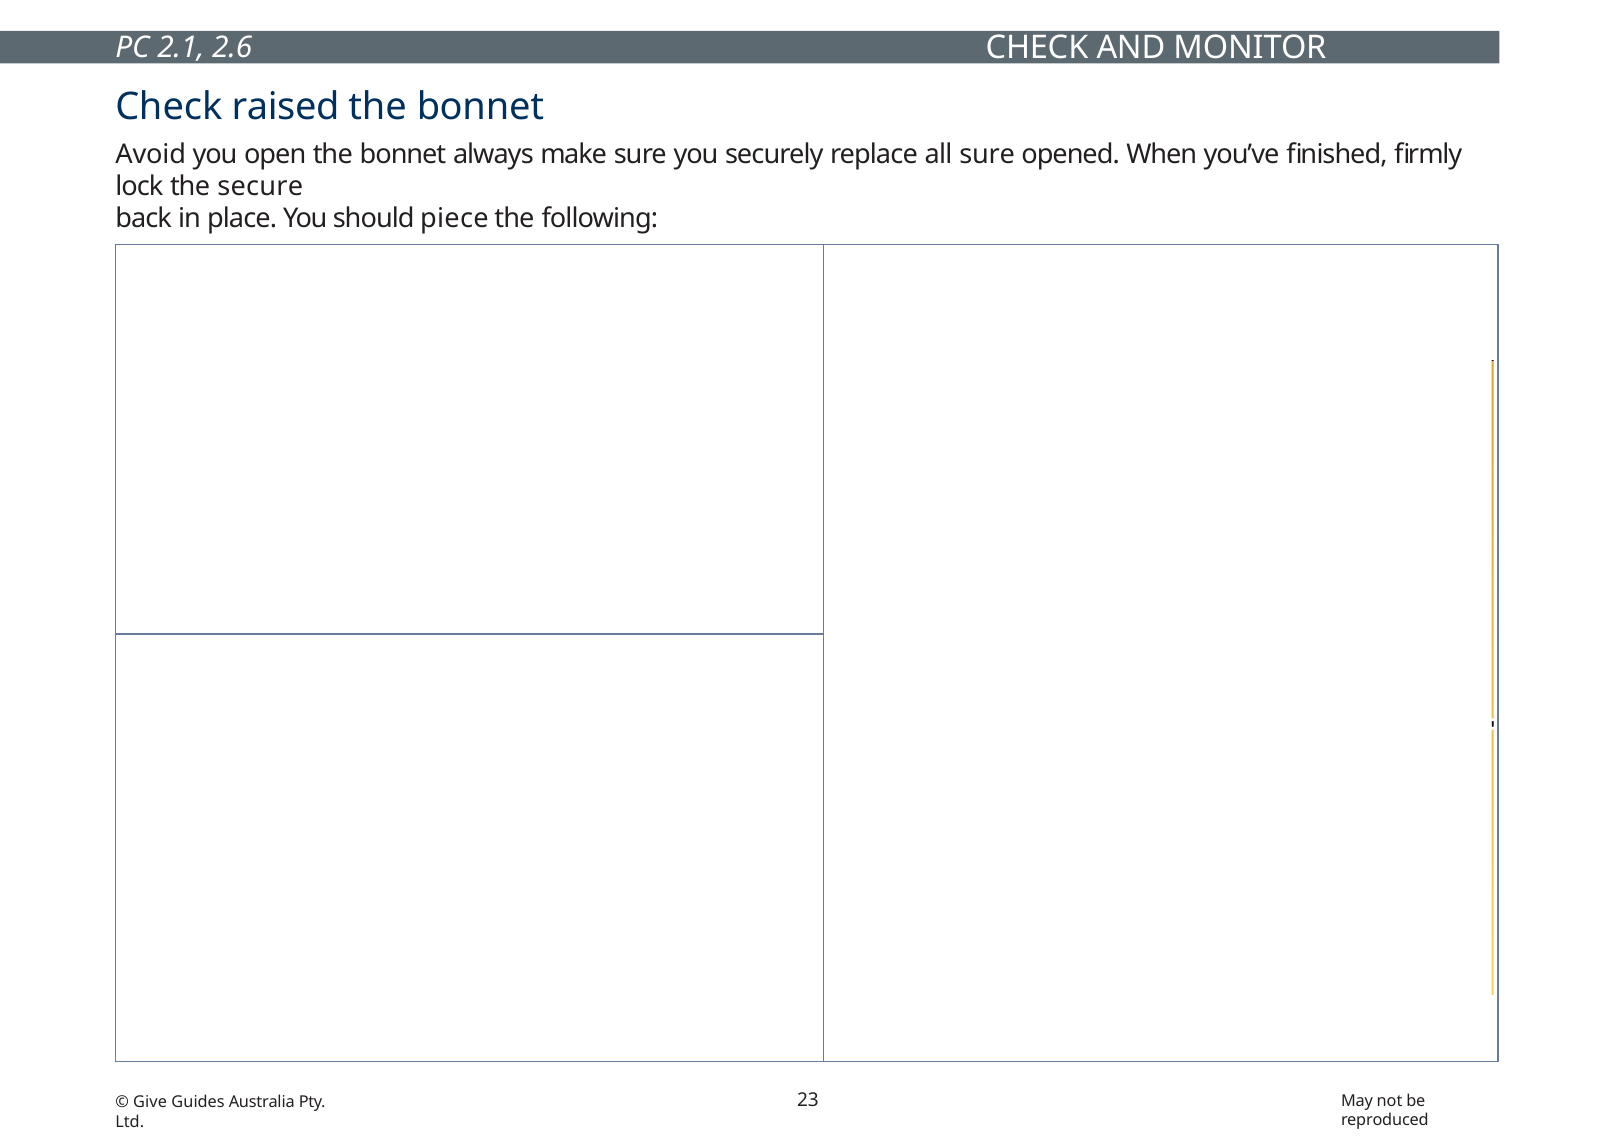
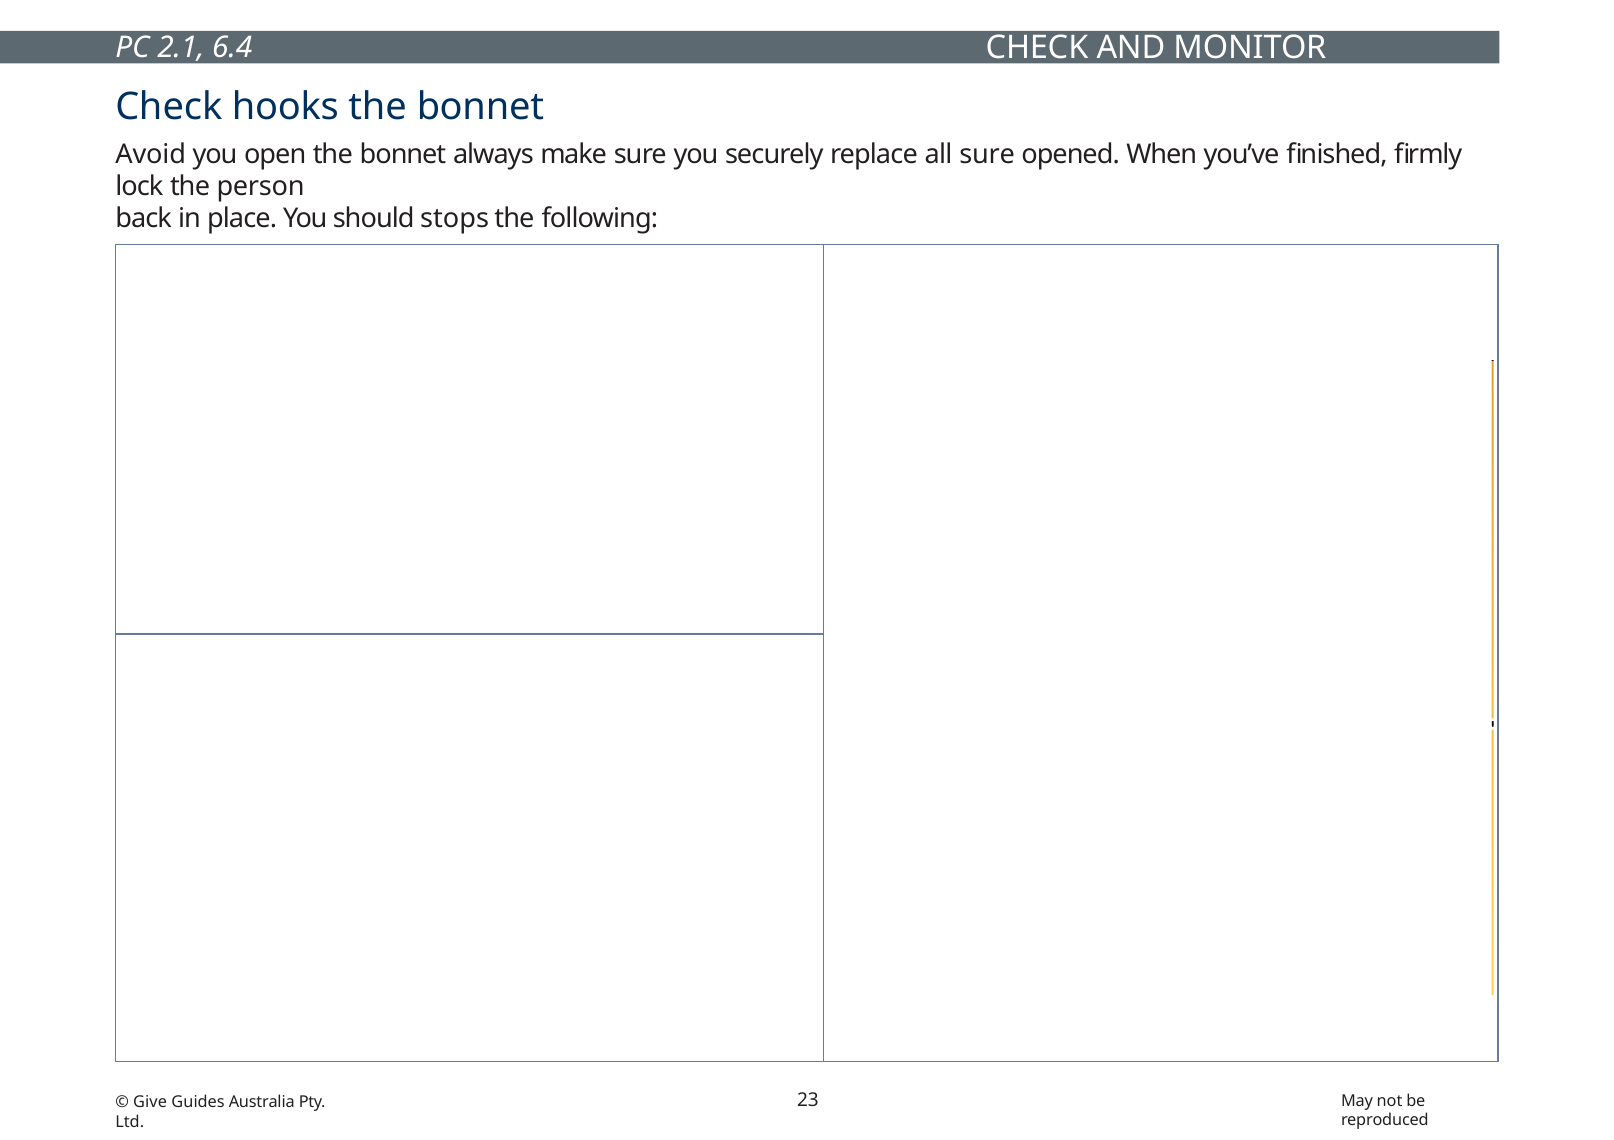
2.6: 2.6 -> 6.4
raised: raised -> hooks
secure: secure -> person
piece: piece -> stops
